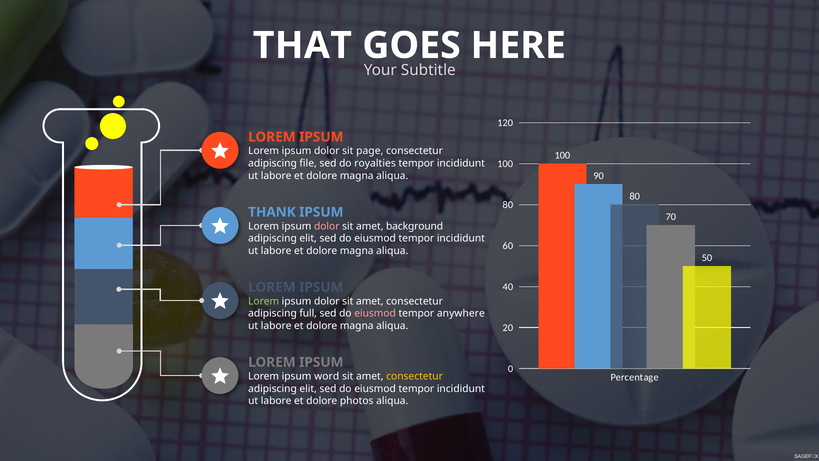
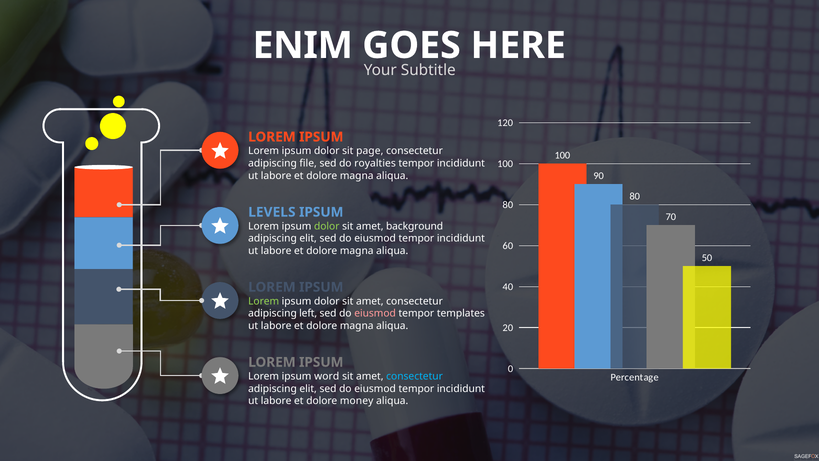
THAT: THAT -> ENIM
THANK: THANK -> LEVELS
dolor at (327, 226) colour: pink -> light green
full: full -> left
anywhere: anywhere -> templates
consectetur at (415, 376) colour: yellow -> light blue
photos: photos -> money
